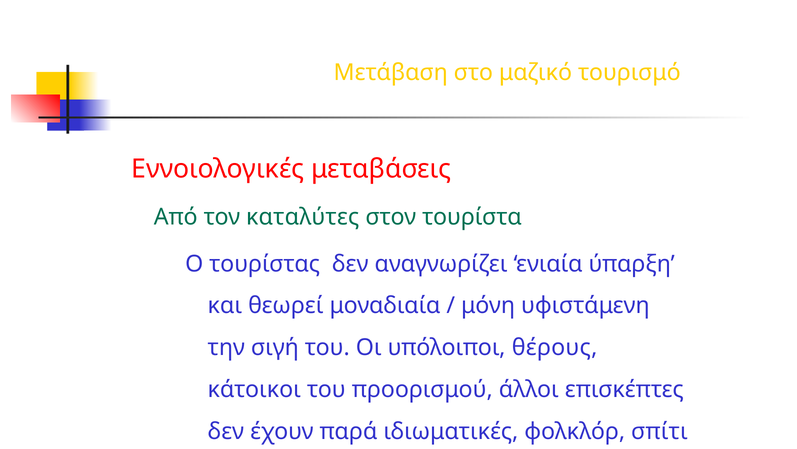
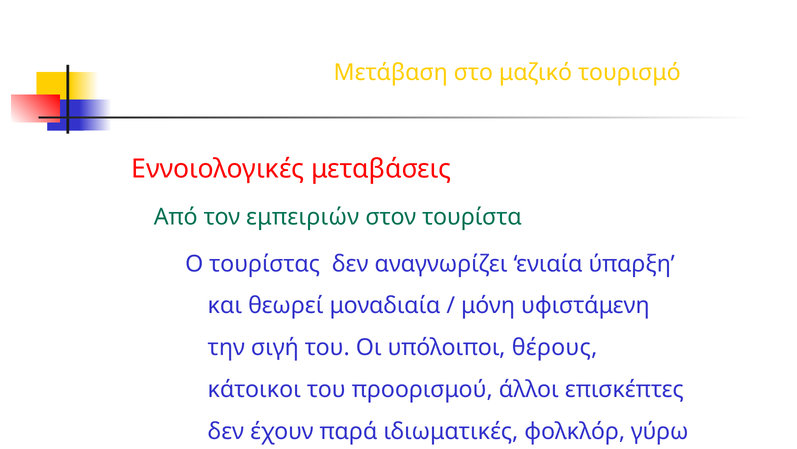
καταλύτες: καταλύτες -> εμπειριών
σπίτι: σπίτι -> γύρω
